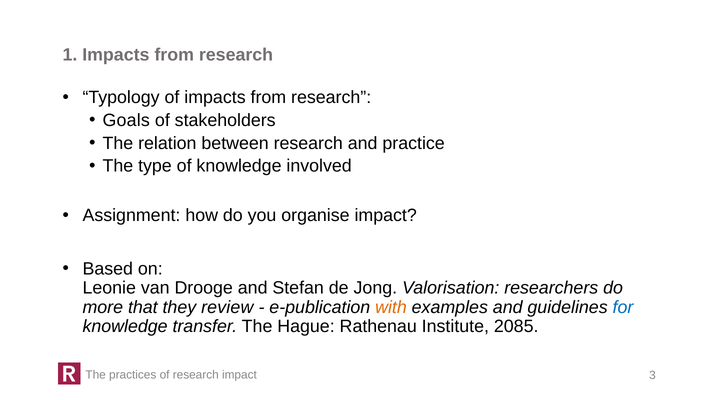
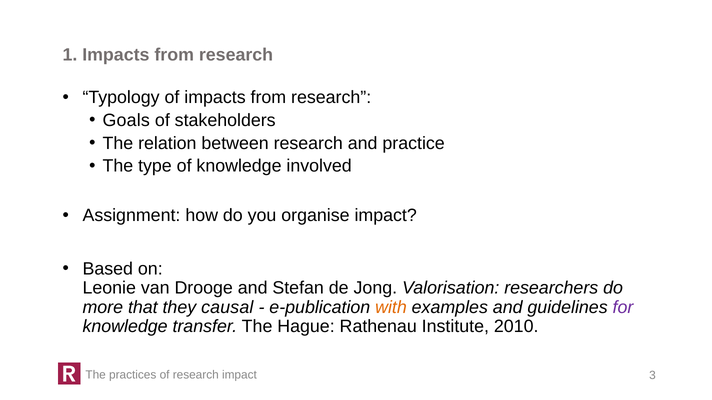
review: review -> causal
for colour: blue -> purple
2085: 2085 -> 2010
